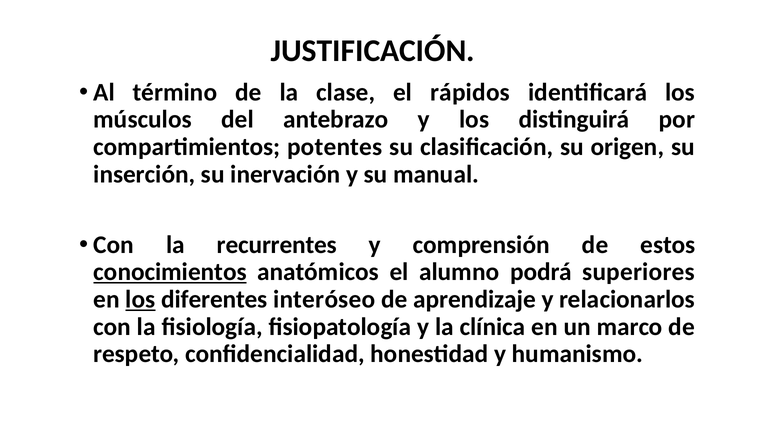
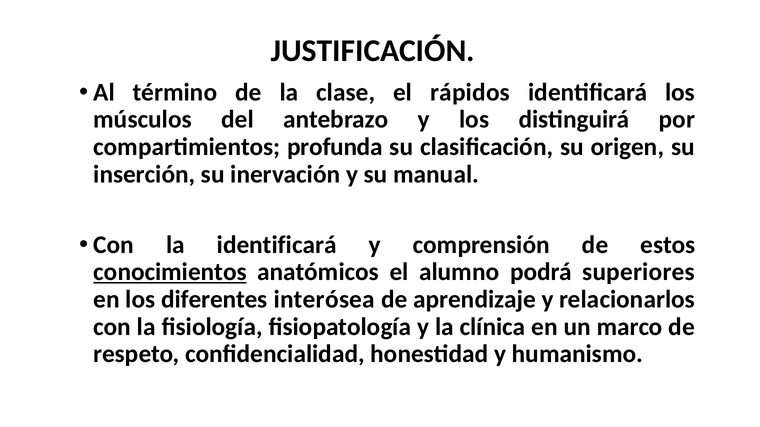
potentes: potentes -> profunda
la recurrentes: recurrentes -> identificará
los at (140, 300) underline: present -> none
interóseo: interóseo -> interósea
